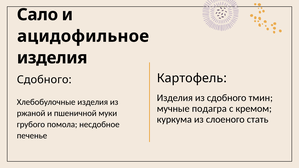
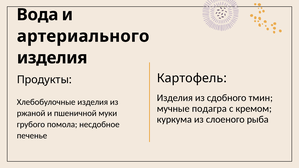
Сало: Сало -> Вода
ацидофильное: ацидофильное -> артериального
Сдобного at (44, 80): Сдобного -> Продукты
стать: стать -> рыба
